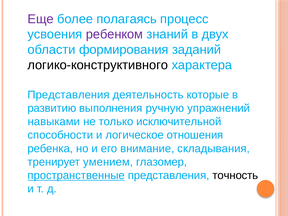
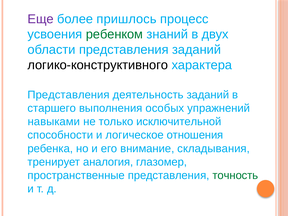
полагаясь: полагаясь -> пришлось
ребенком colour: purple -> green
области формирования: формирования -> представления
деятельность которые: которые -> заданий
развитию: развитию -> старшего
ручную: ручную -> особых
умением: умением -> аналогия
пространственные underline: present -> none
точность colour: black -> green
